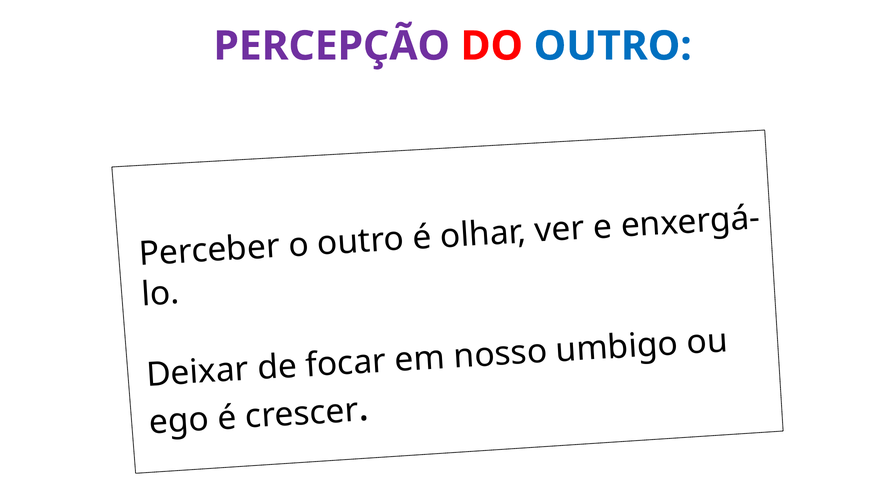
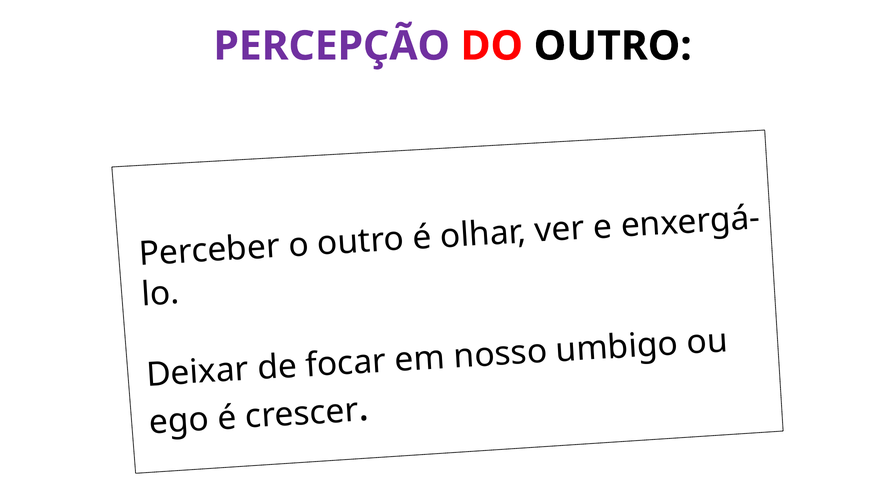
OUTRO at (613, 46) colour: blue -> black
